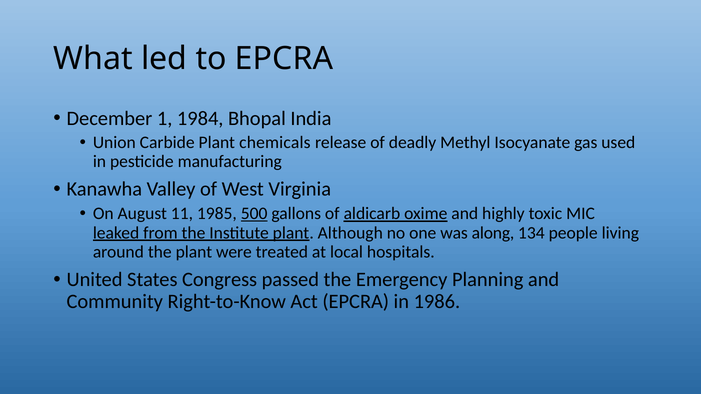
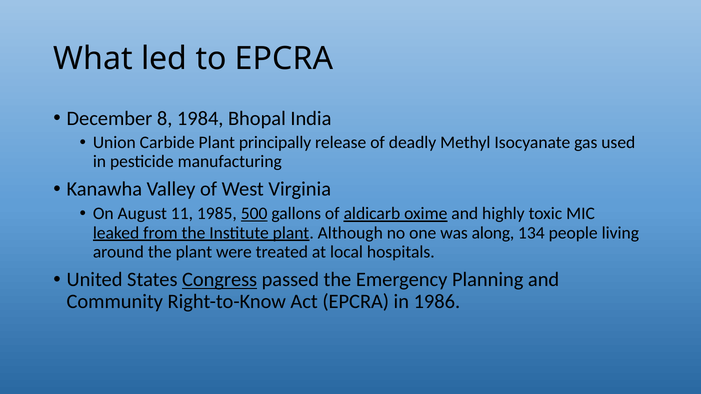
1: 1 -> 8
chemicals: chemicals -> principally
Congress underline: none -> present
